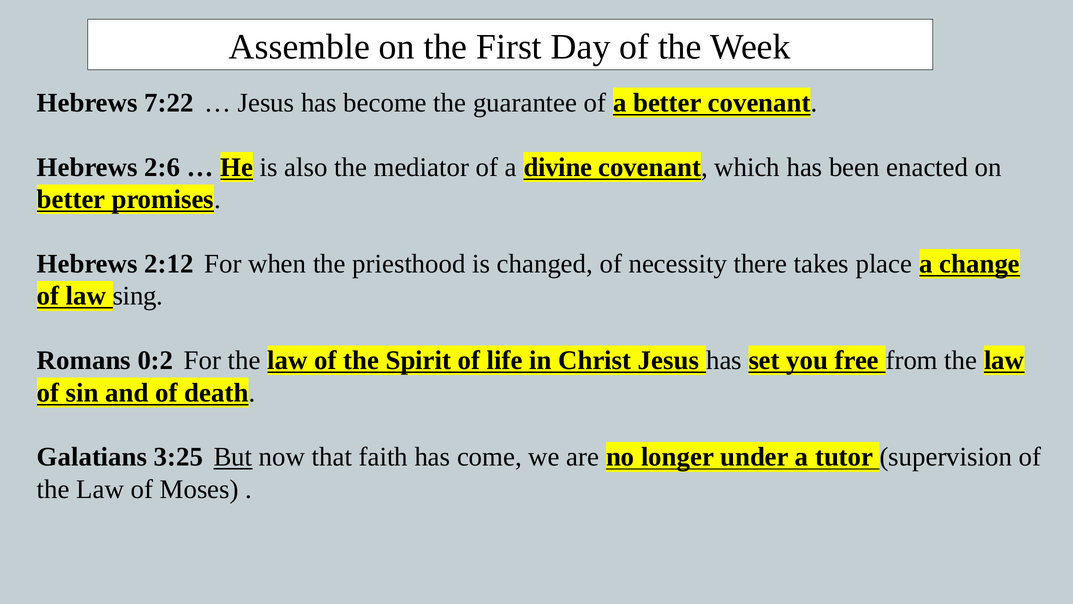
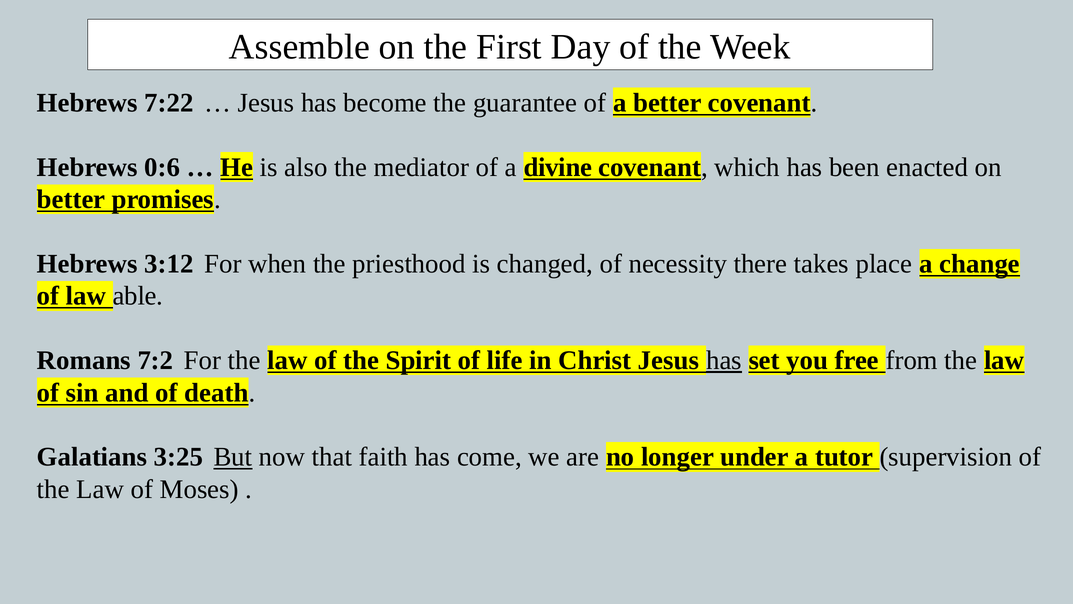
2:6: 2:6 -> 0:6
2:12: 2:12 -> 3:12
sing: sing -> able
0:2: 0:2 -> 7:2
has at (724, 360) underline: none -> present
